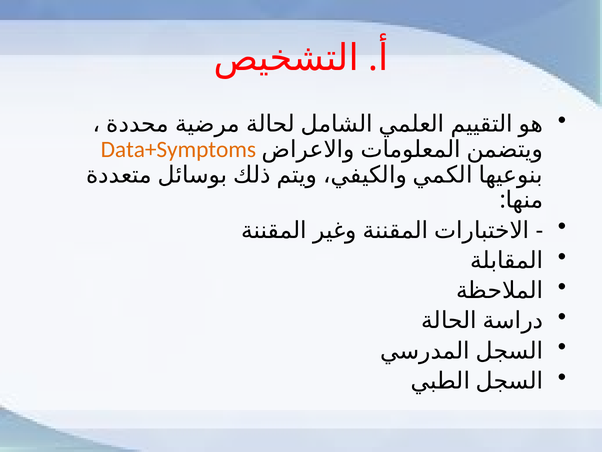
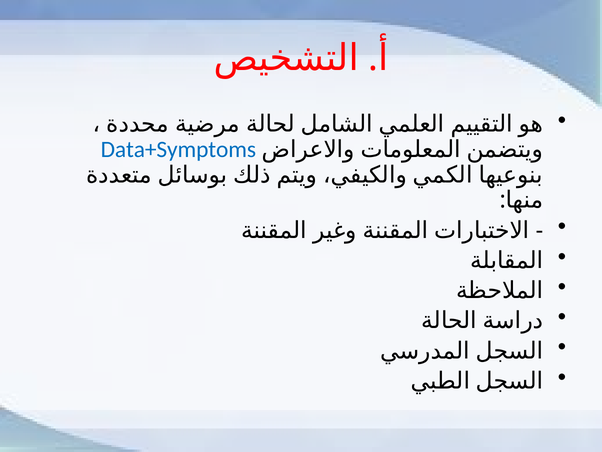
Data+Symptoms colour: orange -> blue
